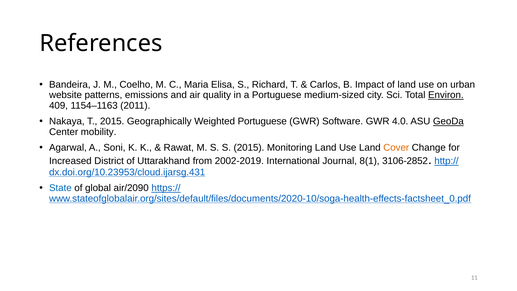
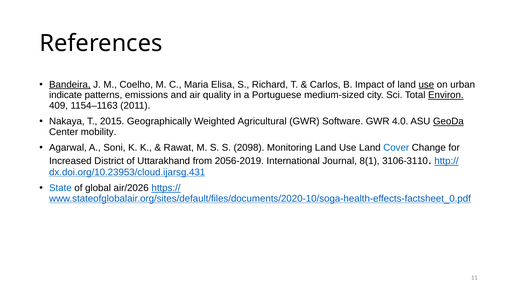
Bandeira underline: none -> present
use at (426, 85) underline: none -> present
website: website -> indicate
Weighted Portuguese: Portuguese -> Agricultural
S 2015: 2015 -> 2098
Cover colour: orange -> blue
2002-2019: 2002-2019 -> 2056-2019
3106-2852: 3106-2852 -> 3106-3110
air/2090: air/2090 -> air/2026
